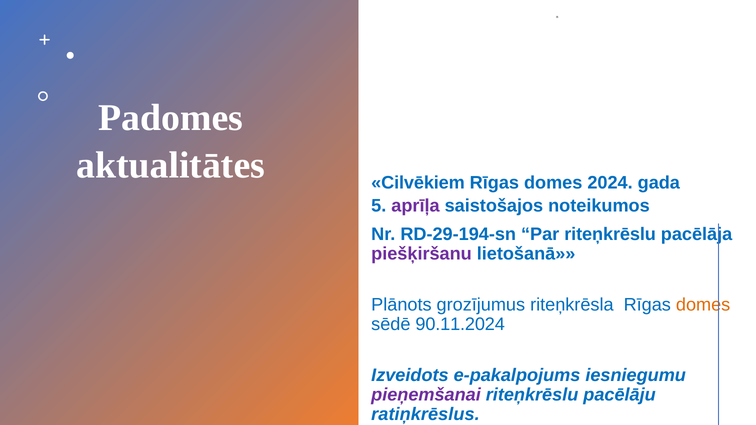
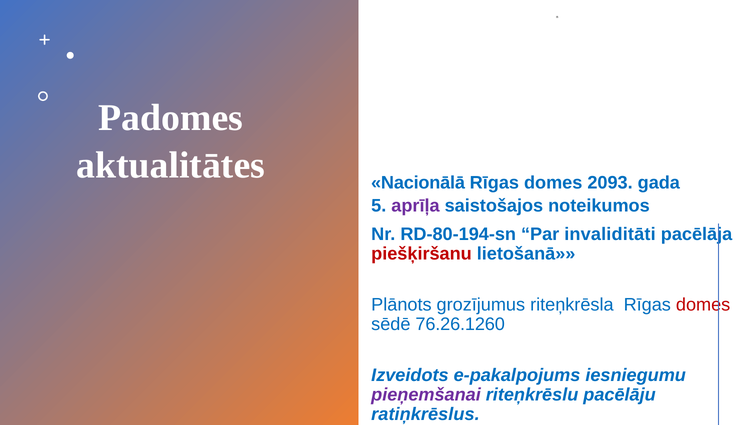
Cilvēkiem: Cilvēkiem -> Nacionālā
2024: 2024 -> 2093
RD-29-194-sn: RD-29-194-sn -> RD-80-194-sn
Par riteņkrēslu: riteņkrēslu -> invaliditāti
piešķiršanu colour: purple -> red
domes at (703, 305) colour: orange -> red
90.11.2024: 90.11.2024 -> 76.26.1260
